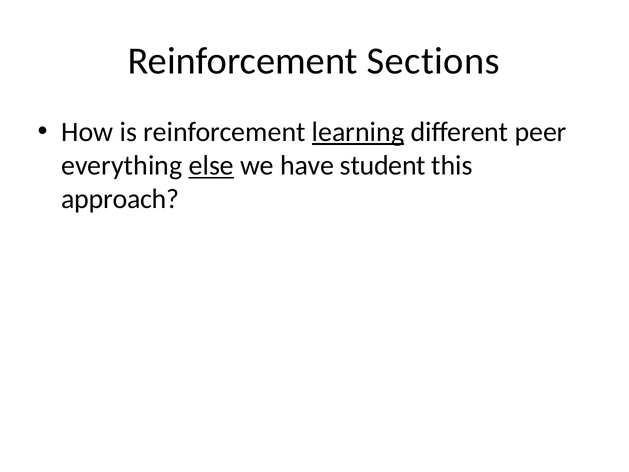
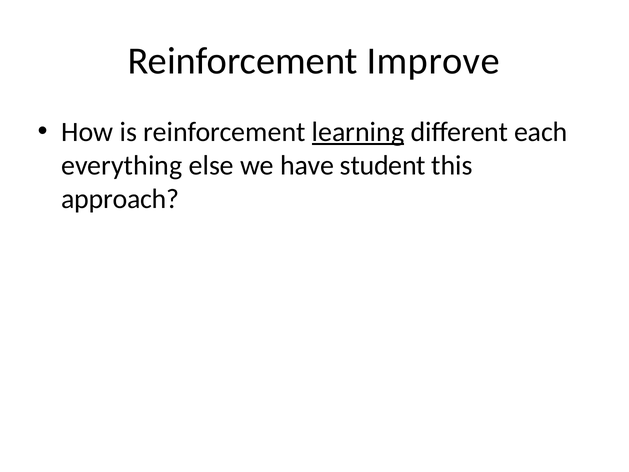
Sections: Sections -> Improve
peer: peer -> each
else underline: present -> none
